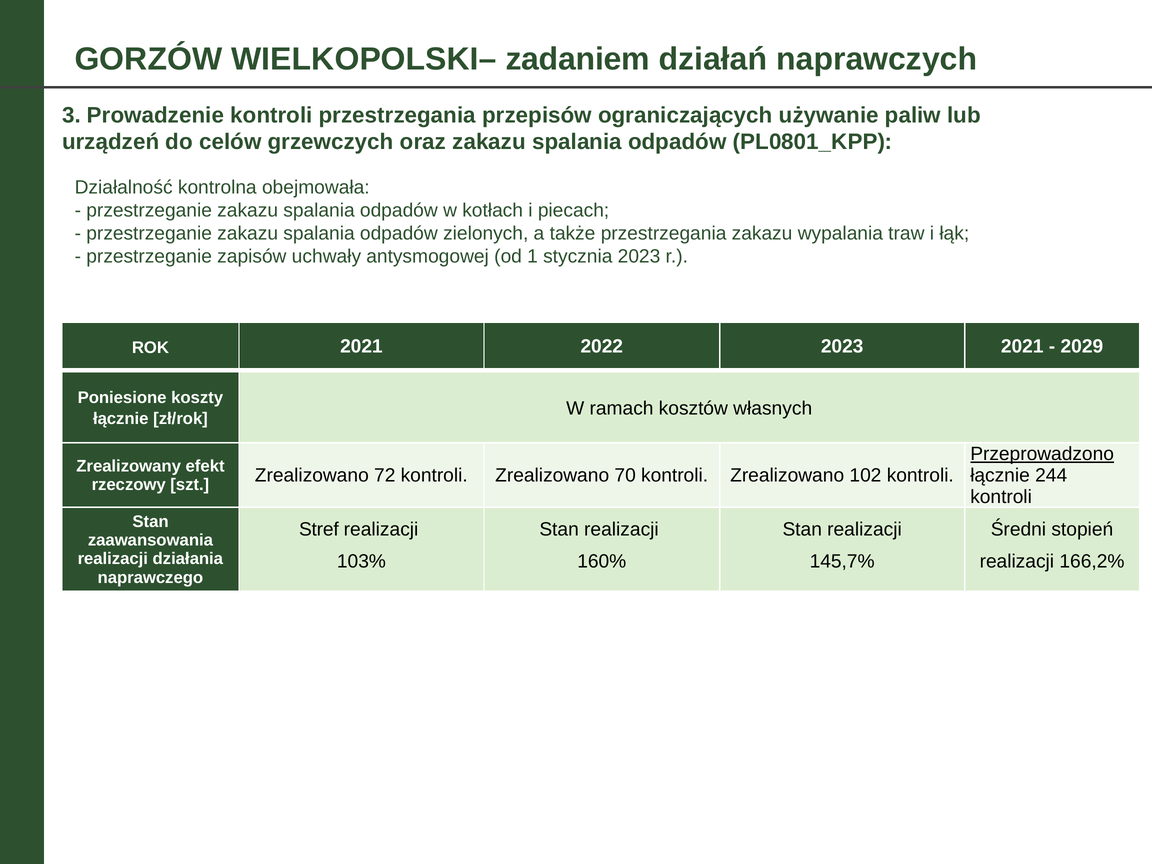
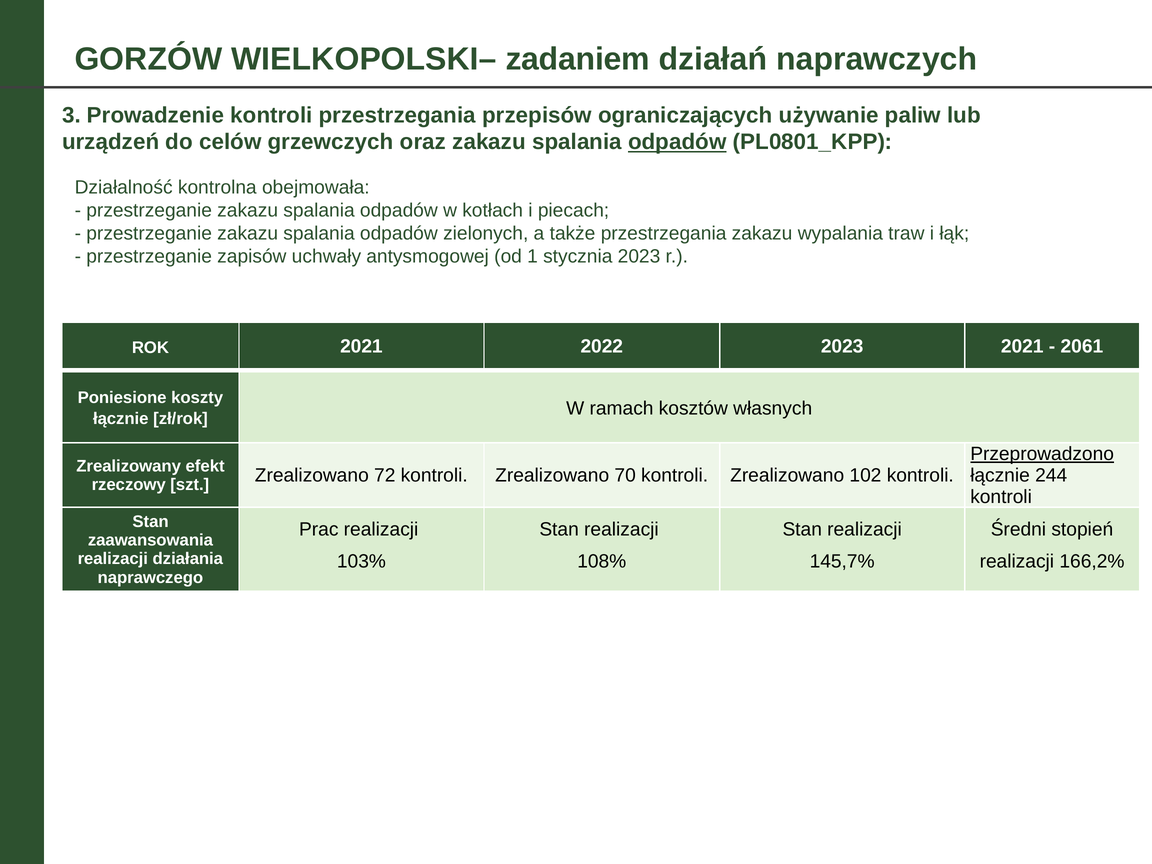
odpadów at (677, 142) underline: none -> present
2029: 2029 -> 2061
Stref: Stref -> Prac
160%: 160% -> 108%
